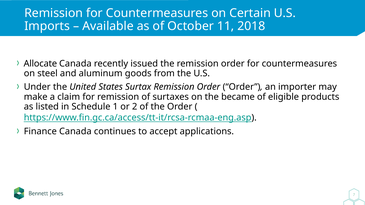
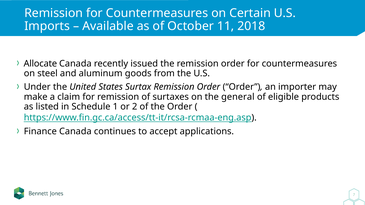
became: became -> general
